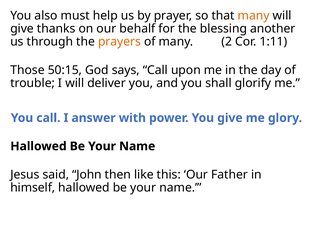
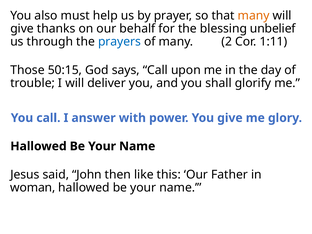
another: another -> unbelief
prayers colour: orange -> blue
himself: himself -> woman
